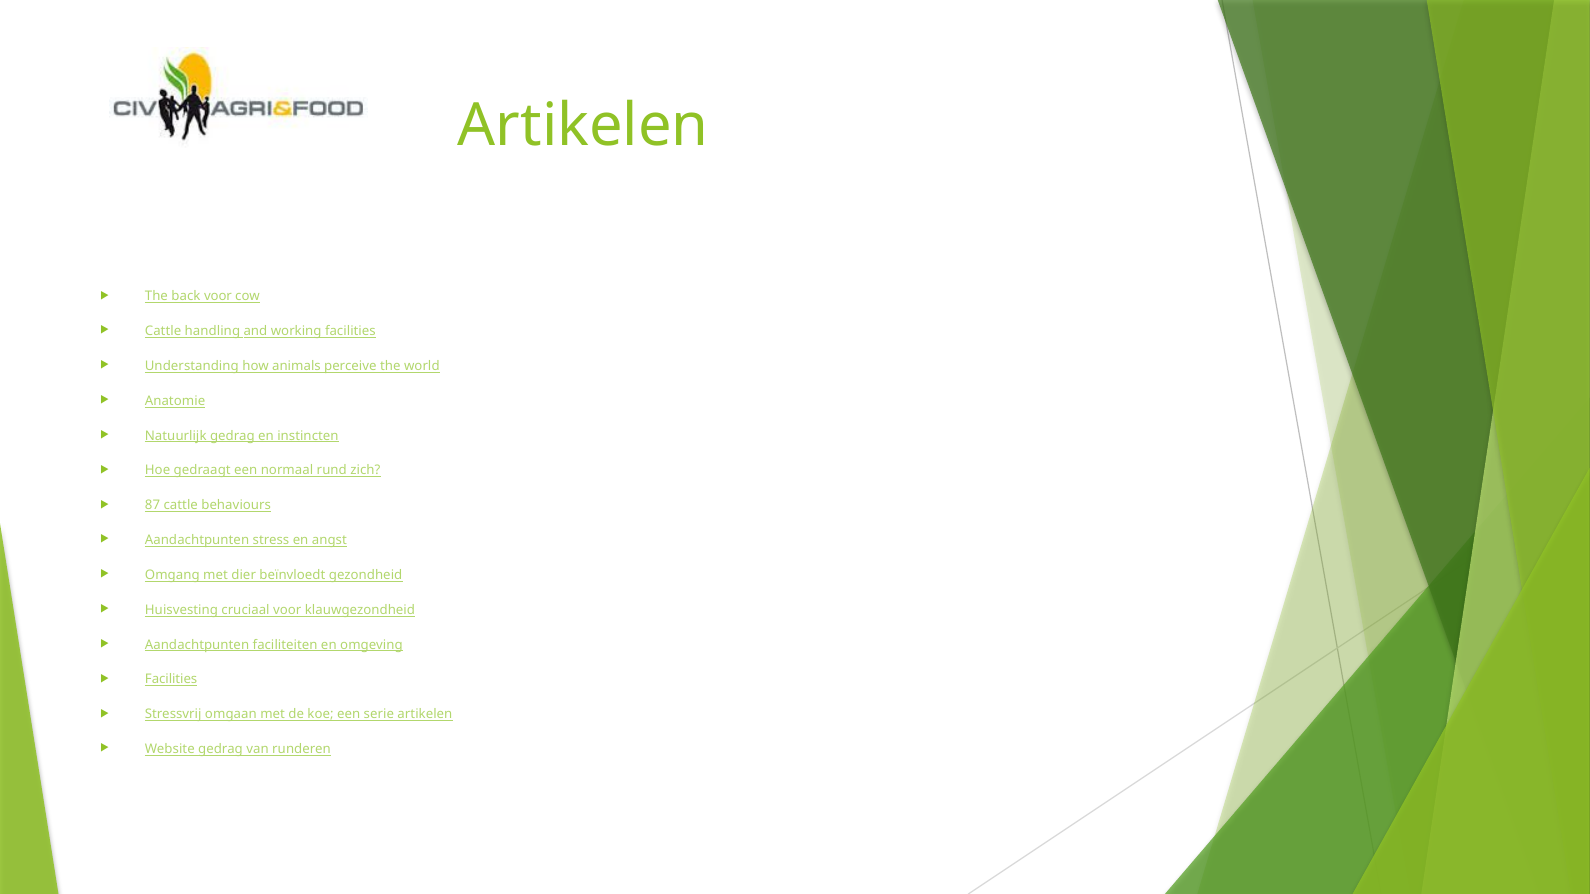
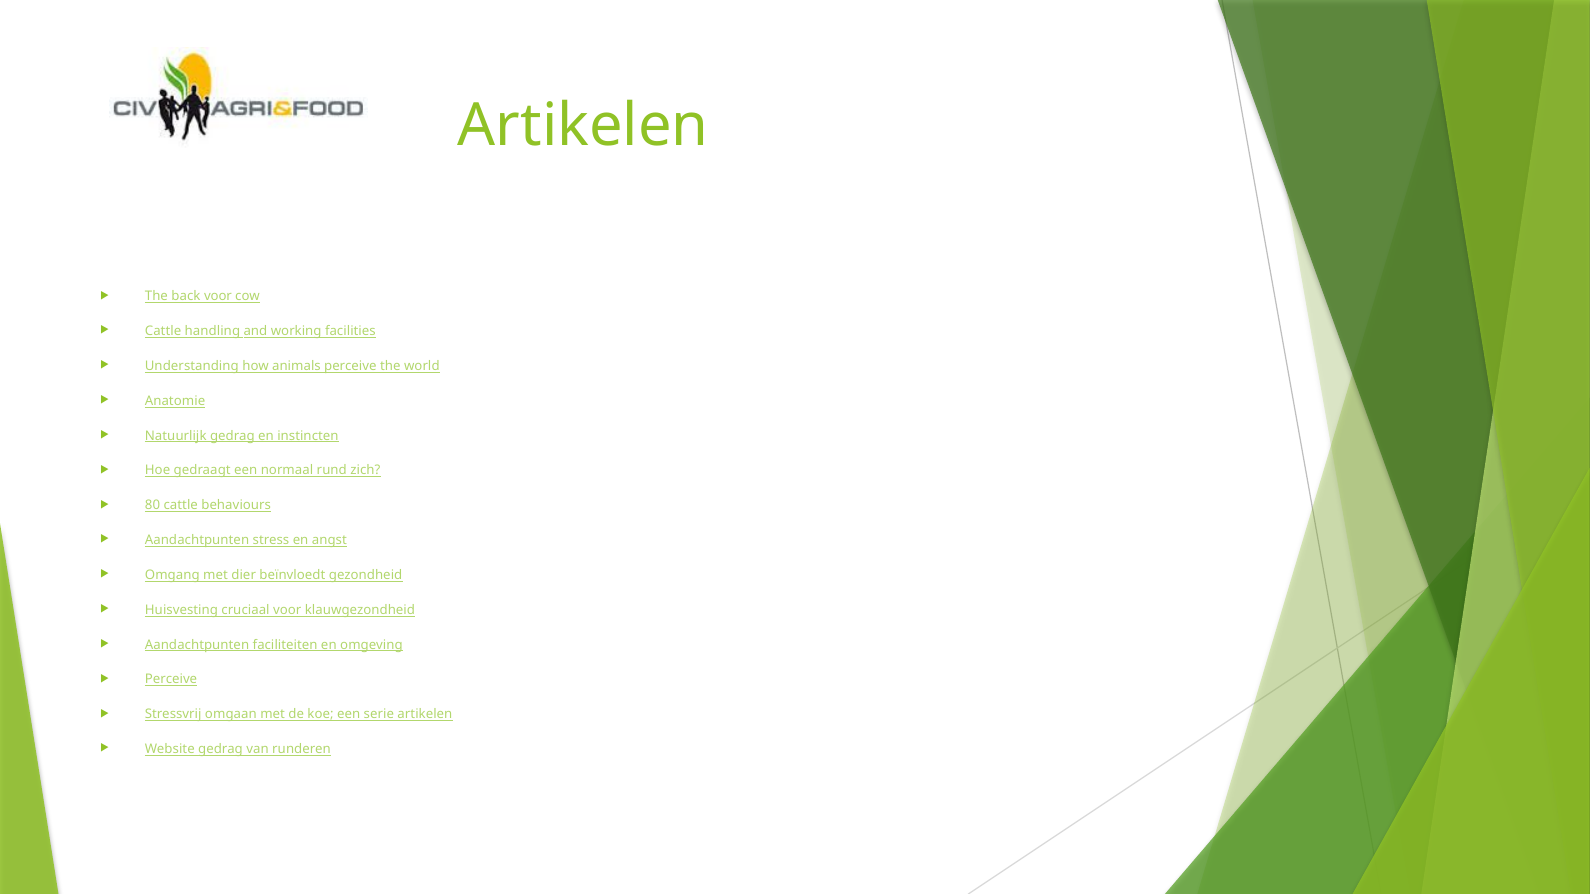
87: 87 -> 80
Facilities at (171, 680): Facilities -> Perceive
